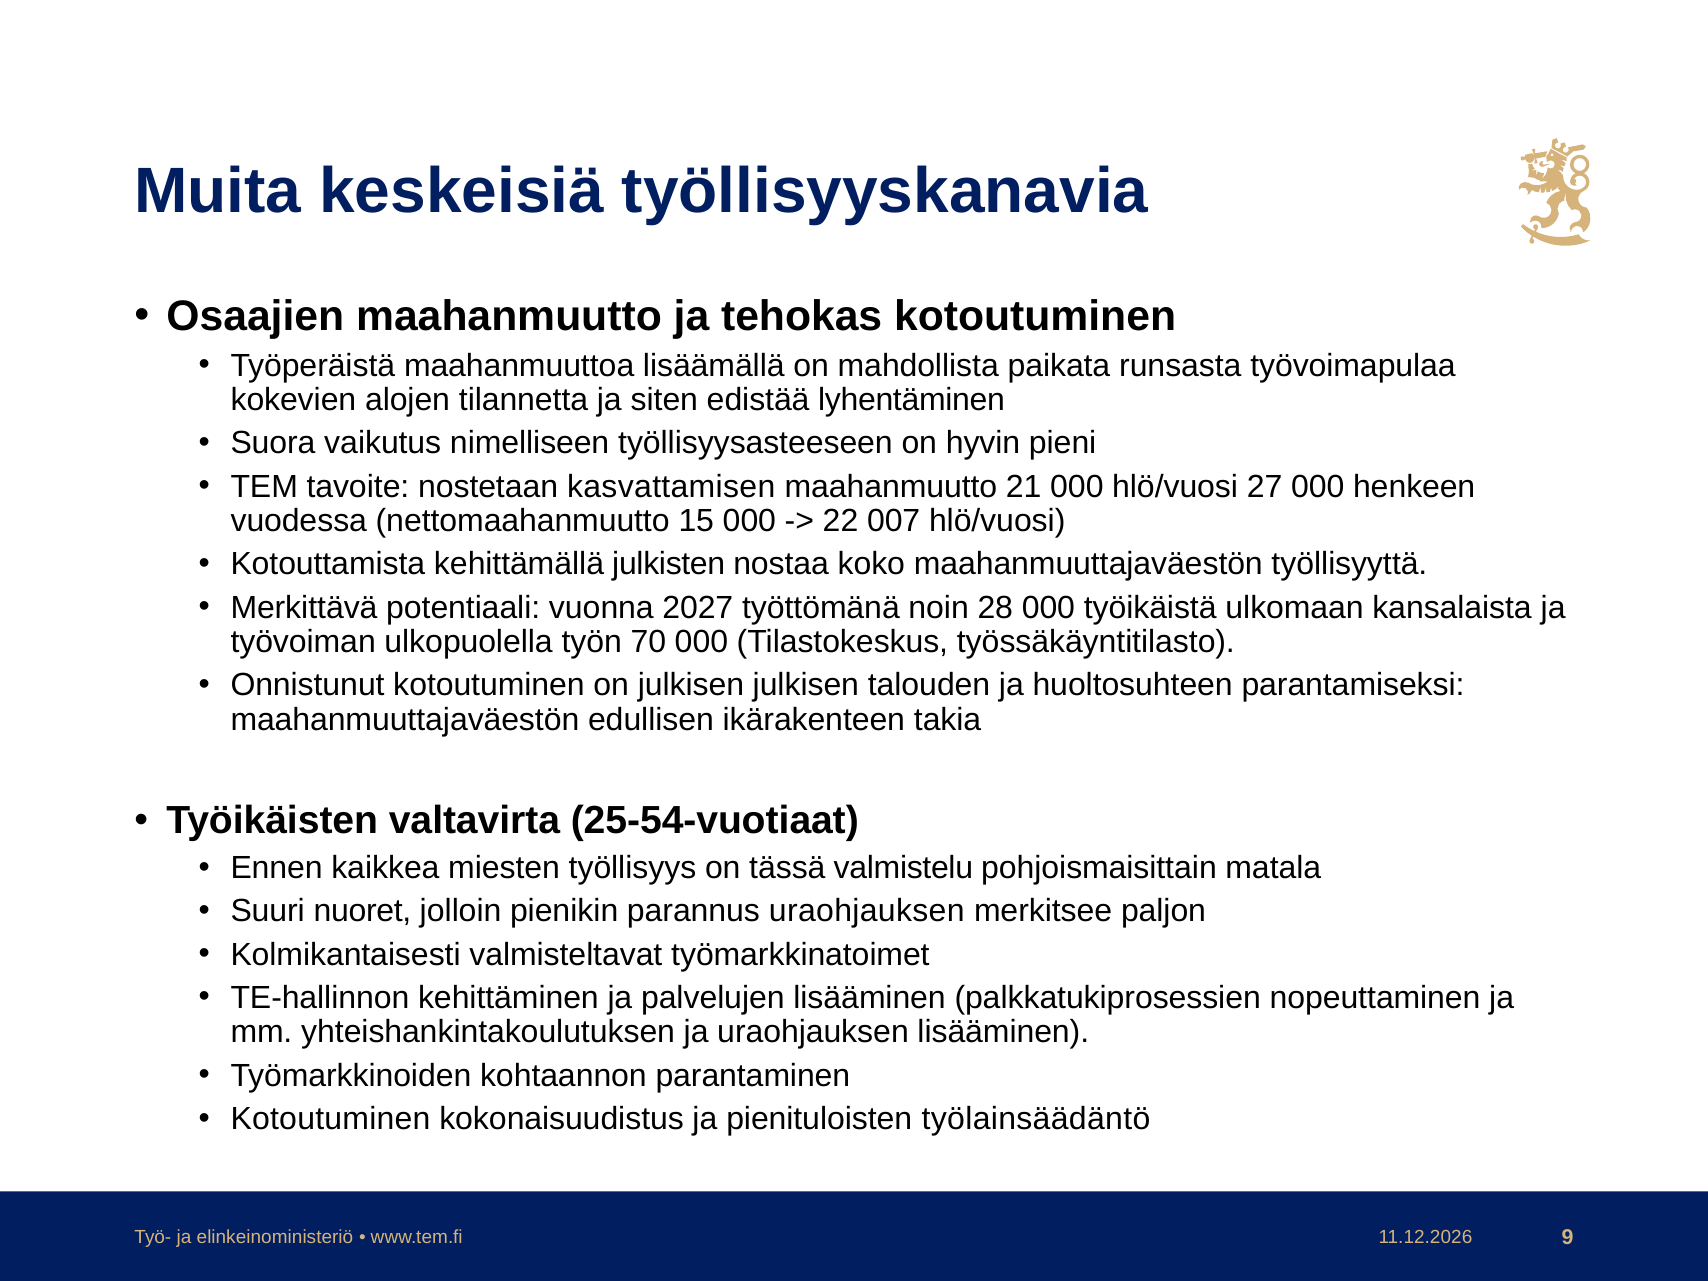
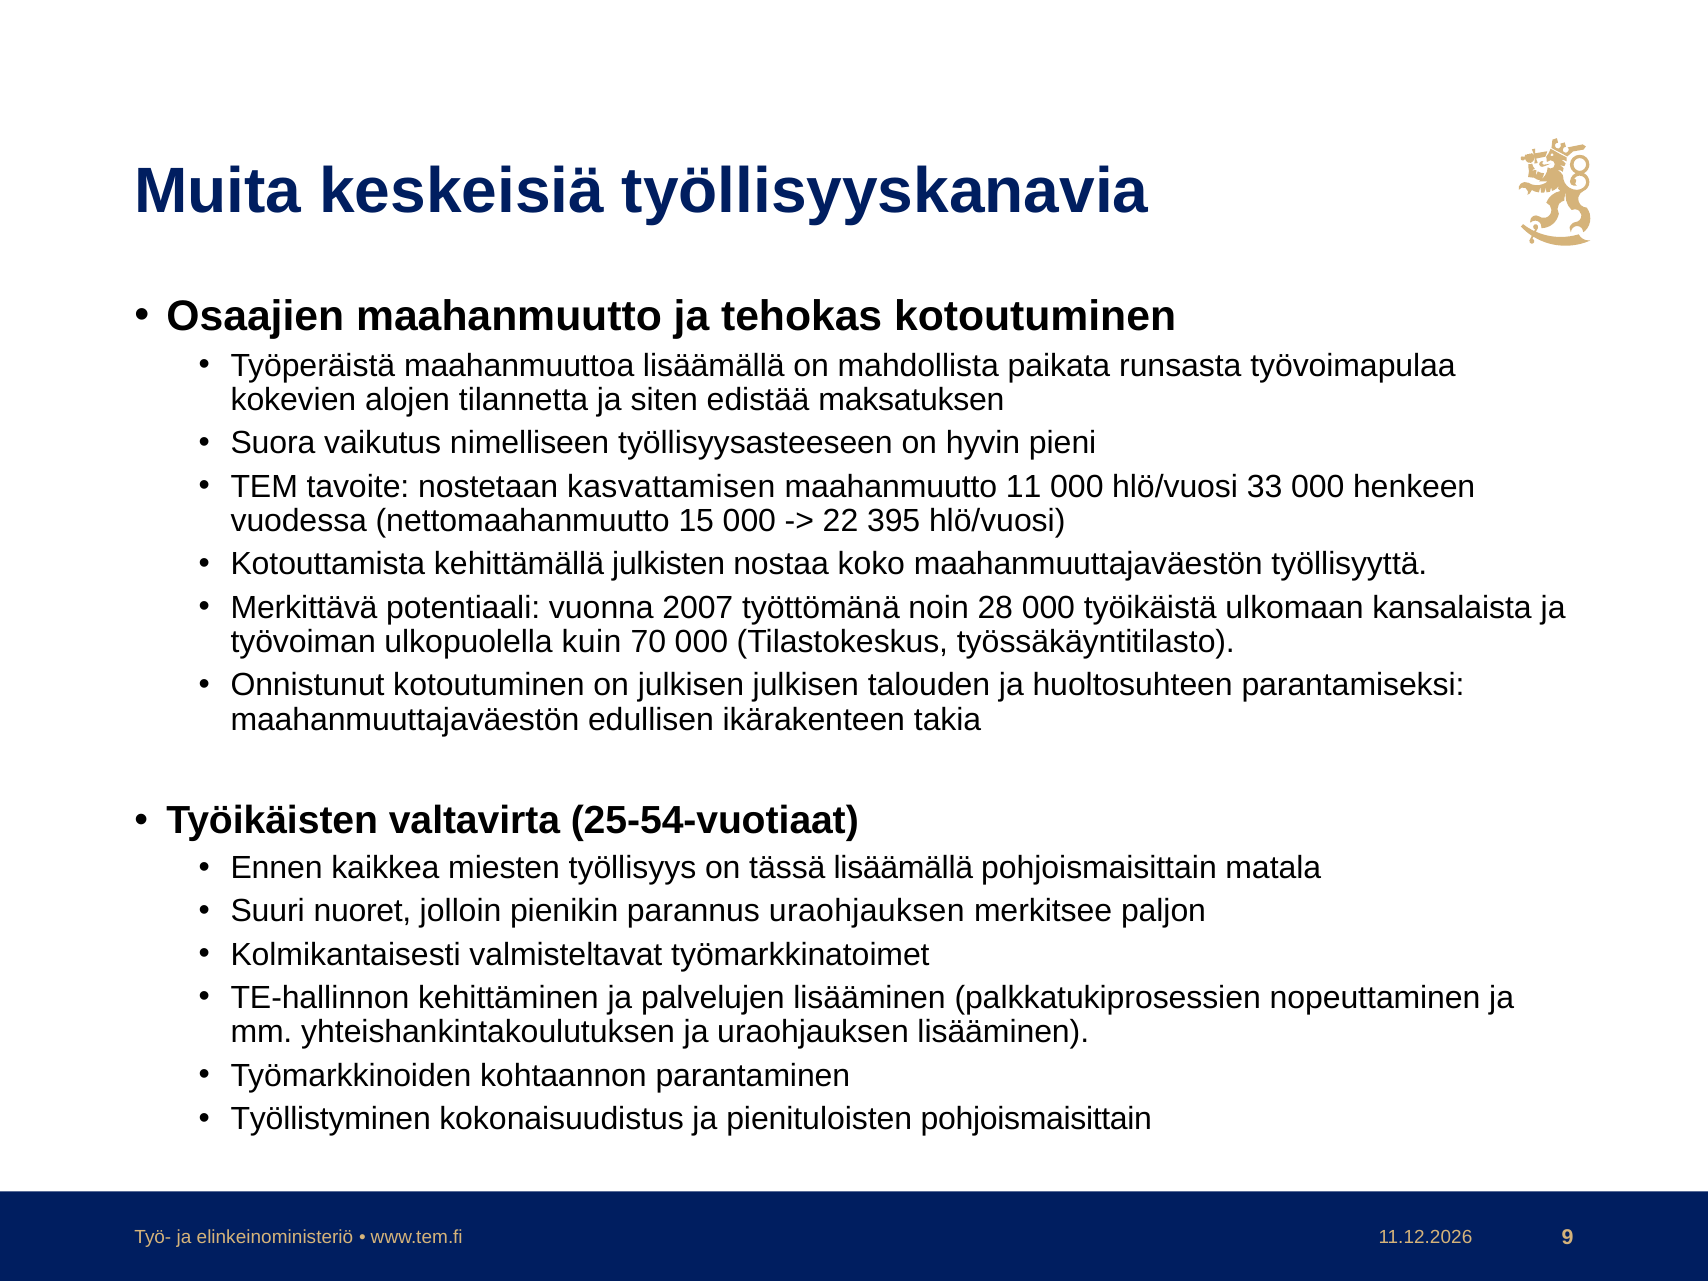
lyhentäminen: lyhentäminen -> maksatuksen
21: 21 -> 11
27: 27 -> 33
007: 007 -> 395
2027: 2027 -> 2007
työn: työn -> kuin
tässä valmistelu: valmistelu -> lisäämällä
Kotoutuminen at (331, 1119): Kotoutuminen -> Työllistyminen
pienituloisten työlainsäädäntö: työlainsäädäntö -> pohjoismaisittain
